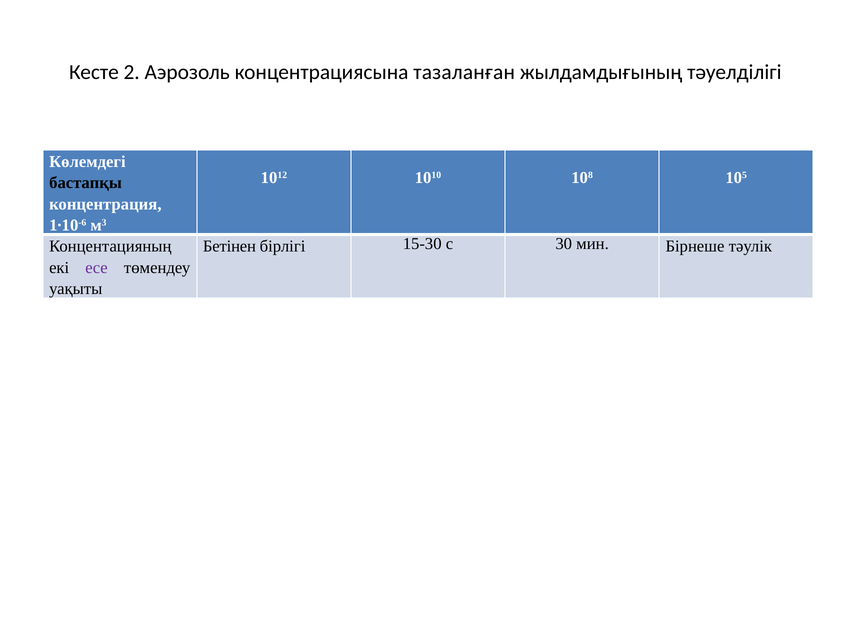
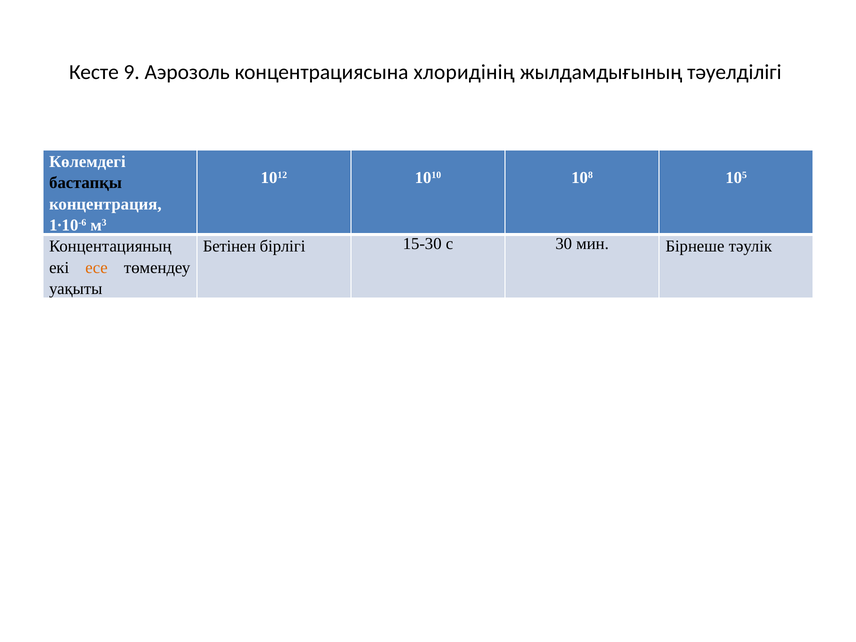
2: 2 -> 9
тазаланған: тазаланған -> хлоридінің
есе colour: purple -> orange
